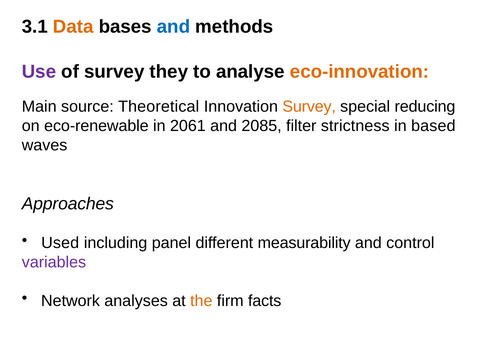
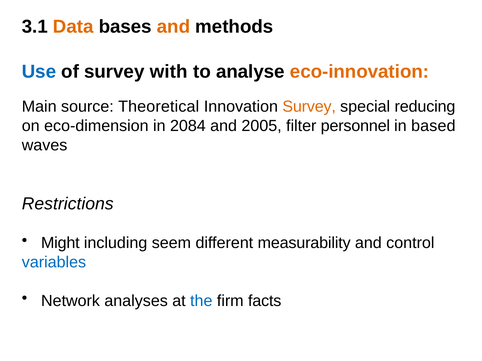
and at (174, 27) colour: blue -> orange
Use colour: purple -> blue
they: they -> with
eco-renewable: eco-renewable -> eco-dimension
2061: 2061 -> 2084
2085: 2085 -> 2005
strictness: strictness -> personnel
Approaches: Approaches -> Restrictions
Used: Used -> Might
panel: panel -> seem
variables colour: purple -> blue
the colour: orange -> blue
